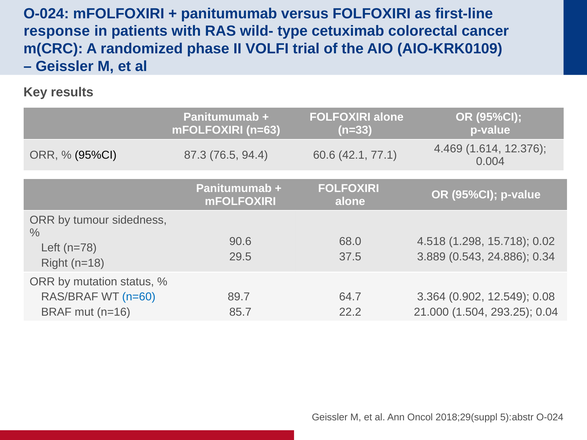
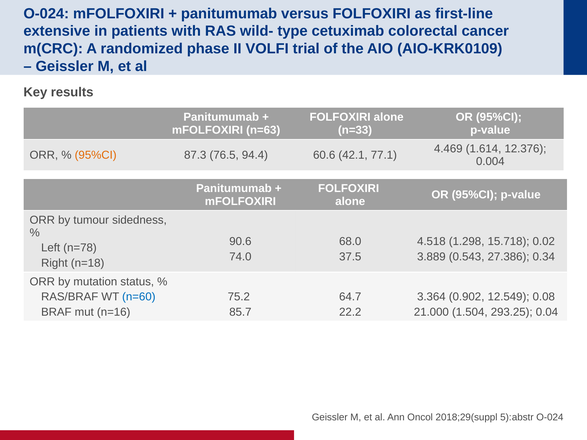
response: response -> extensive
95%CI at (96, 155) colour: black -> orange
29.5: 29.5 -> 74.0
24.886: 24.886 -> 27.386
89.7: 89.7 -> 75.2
